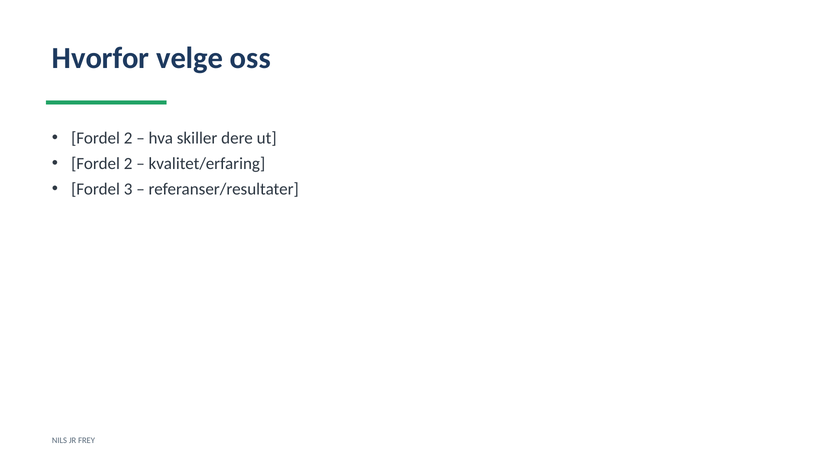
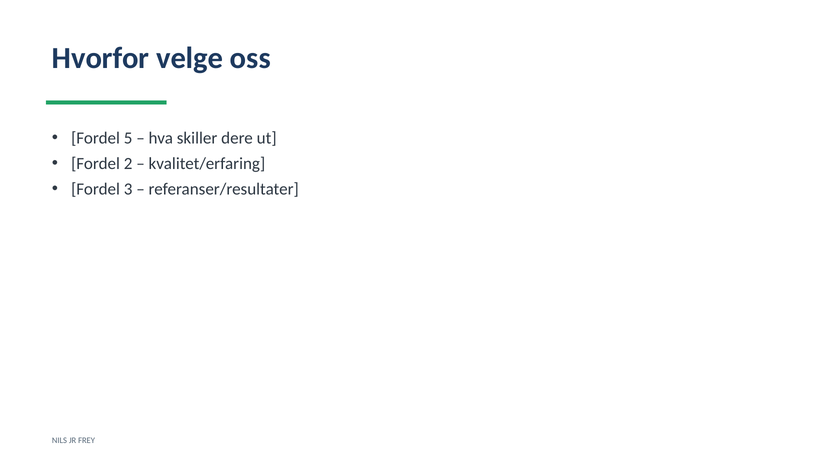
2 at (128, 138): 2 -> 5
